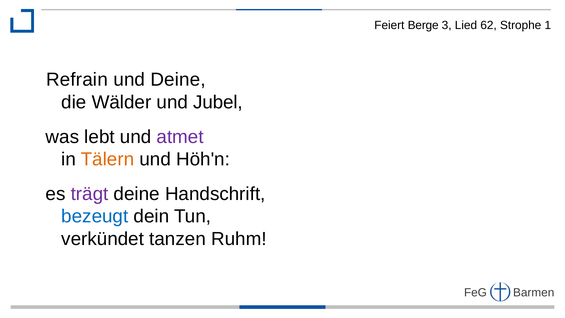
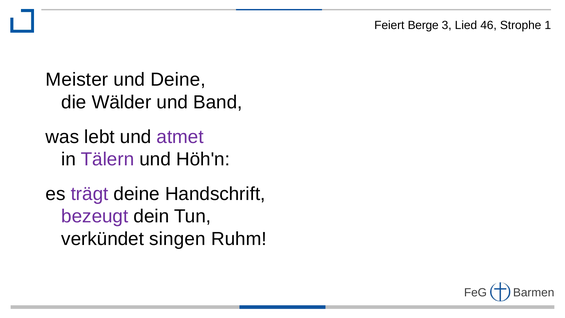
62: 62 -> 46
Refrain: Refrain -> Meister
Jubel: Jubel -> Band
Tälern colour: orange -> purple
bezeugt colour: blue -> purple
tanzen: tanzen -> singen
